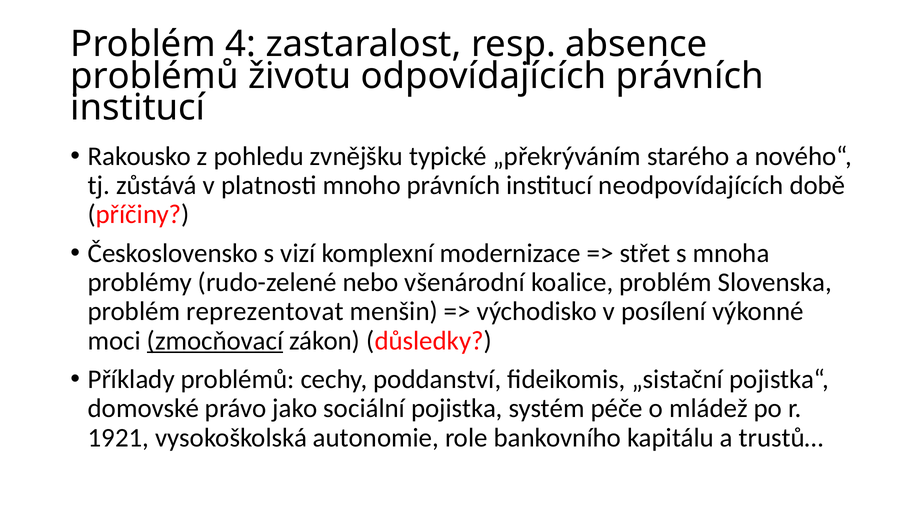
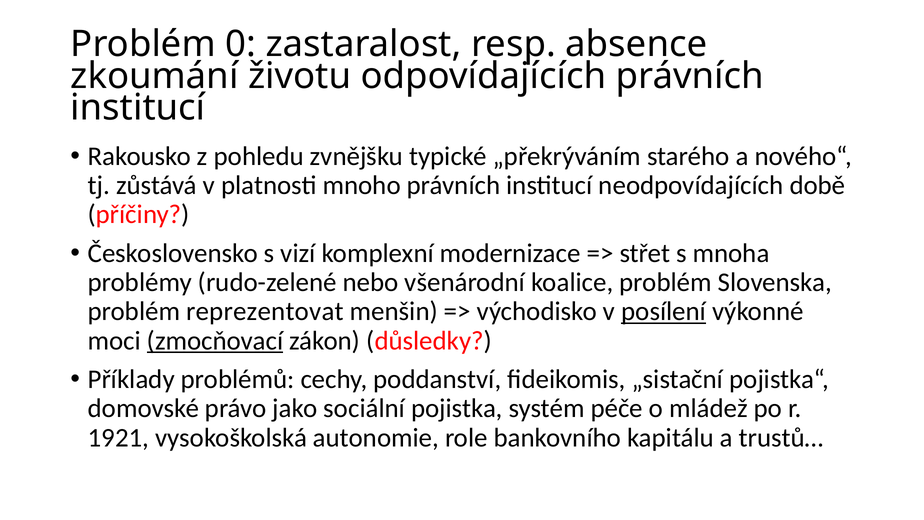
4: 4 -> 0
problémů at (155, 76): problémů -> zkoumání
posílení underline: none -> present
